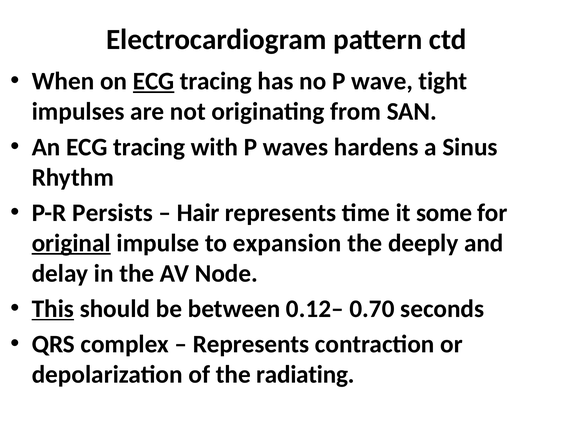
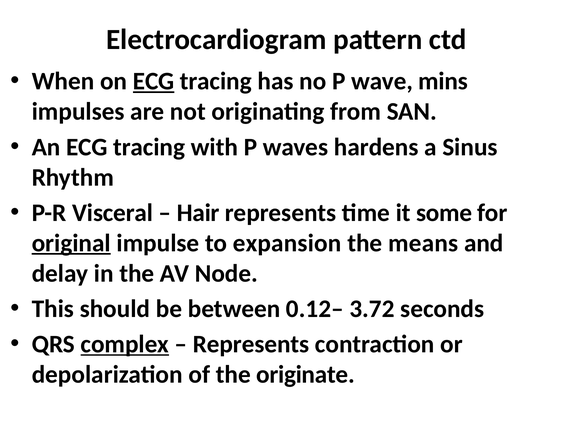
tight: tight -> mins
Persists: Persists -> Visceral
deeply: deeply -> means
This underline: present -> none
0.70: 0.70 -> 3.72
complex underline: none -> present
radiating: radiating -> originate
